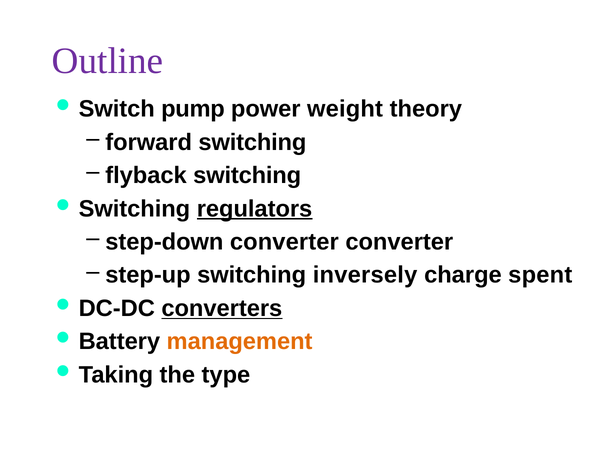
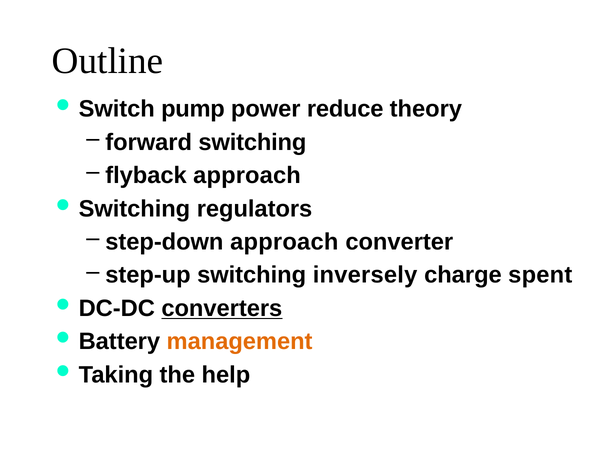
Outline colour: purple -> black
weight: weight -> reduce
flyback switching: switching -> approach
regulators underline: present -> none
step-down converter: converter -> approach
type: type -> help
